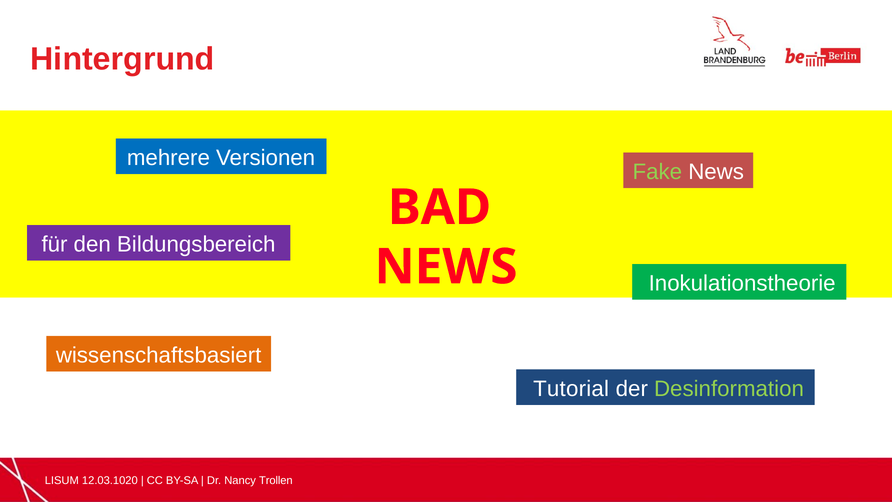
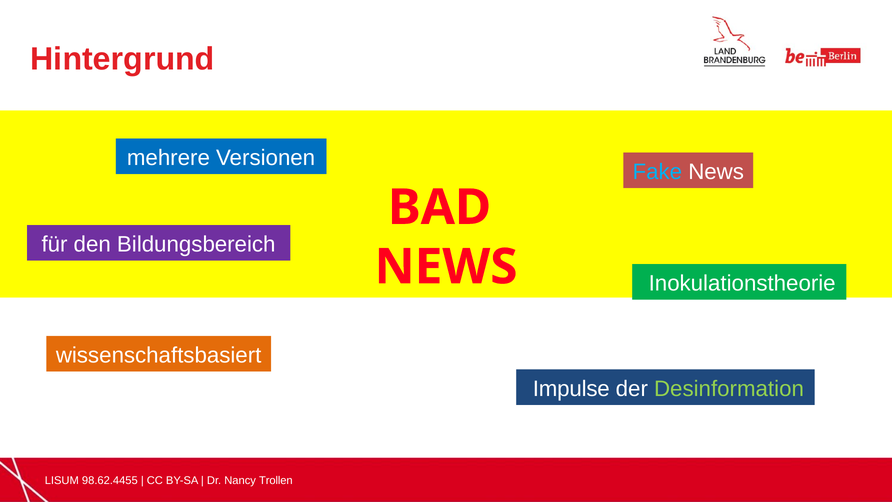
Fake colour: light green -> light blue
Tutorial: Tutorial -> Impulse
12.03.1020: 12.03.1020 -> 98.62.4455
